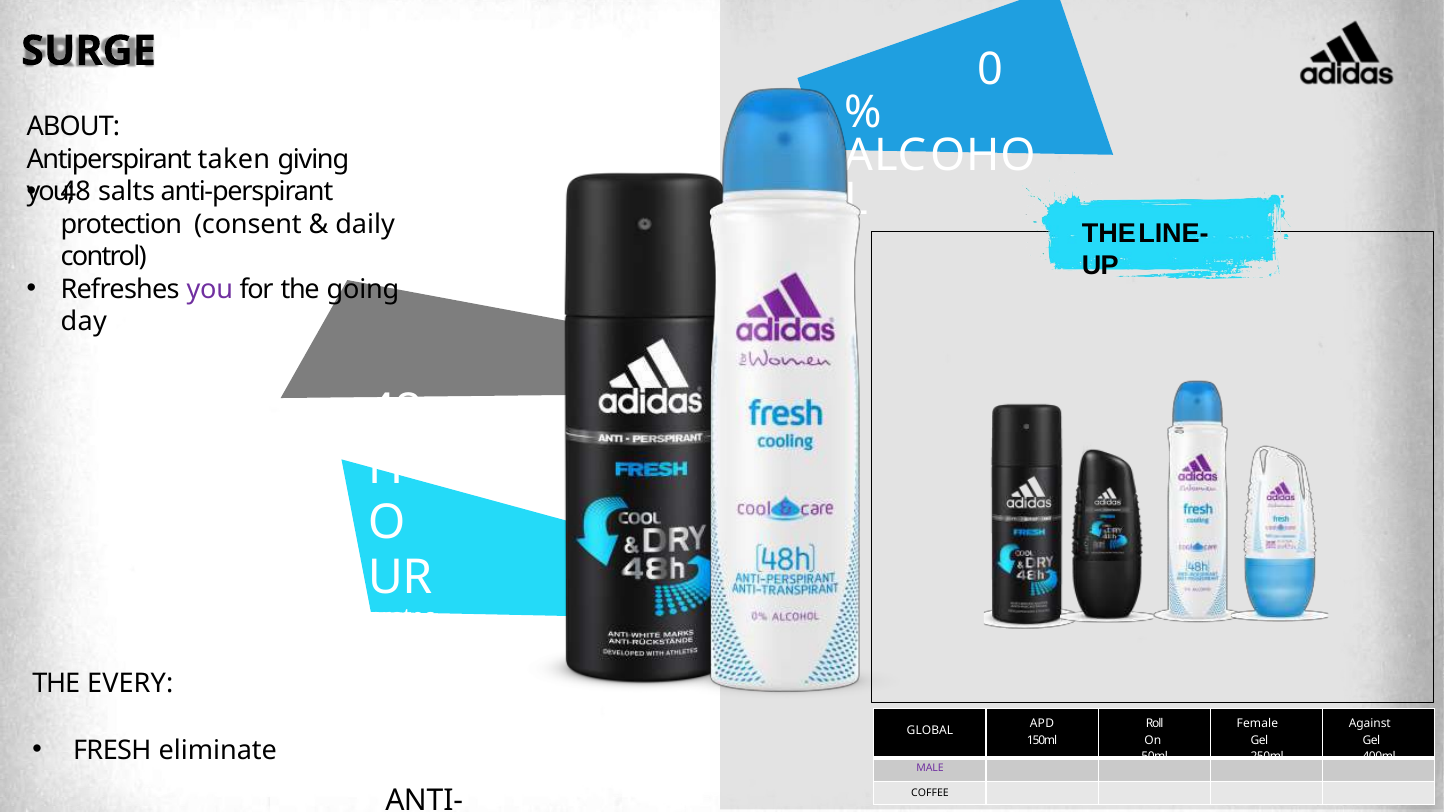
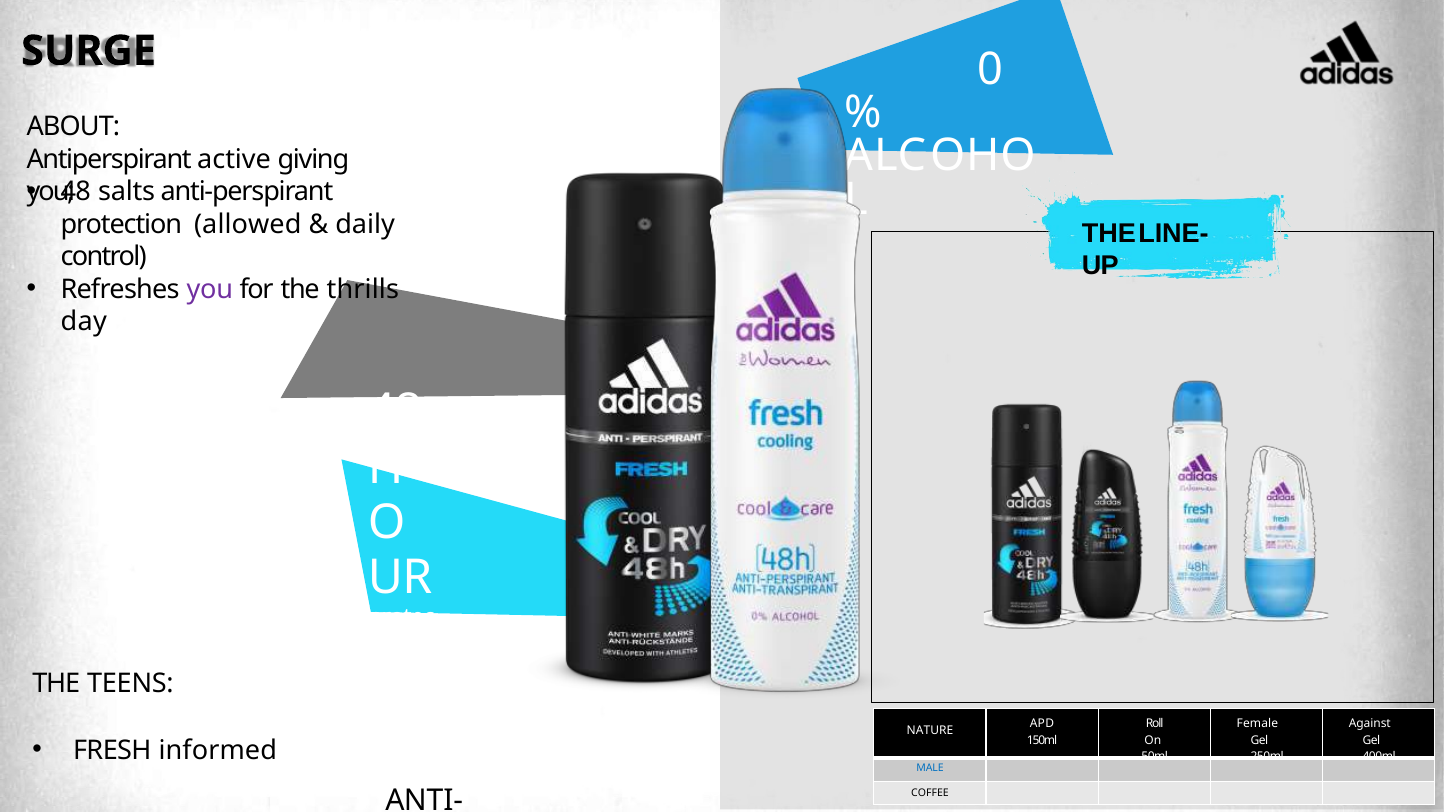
taken: taken -> active
consent: consent -> allowed
going: going -> thrills
EVERY: EVERY -> TEENS
GLOBAL: GLOBAL -> NATURE
eliminate: eliminate -> informed
MALE colour: purple -> blue
